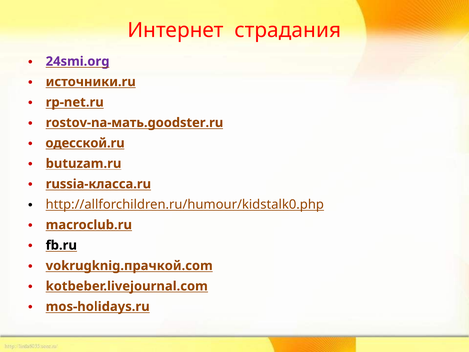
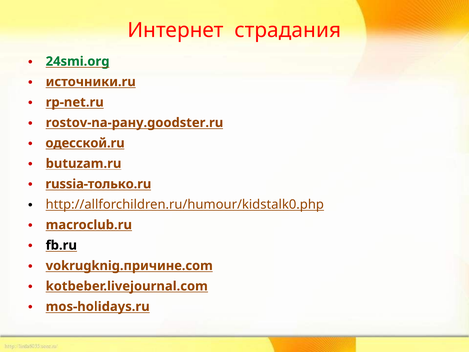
24smi.org colour: purple -> green
rostov-na-мать.goodster.ru: rostov-na-мать.goodster.ru -> rostov-na-рану.goodster.ru
russia-класса.ru: russia-класса.ru -> russia-только.ru
vokrugknig.прачкой.com: vokrugknig.прачкой.com -> vokrugknig.причине.com
